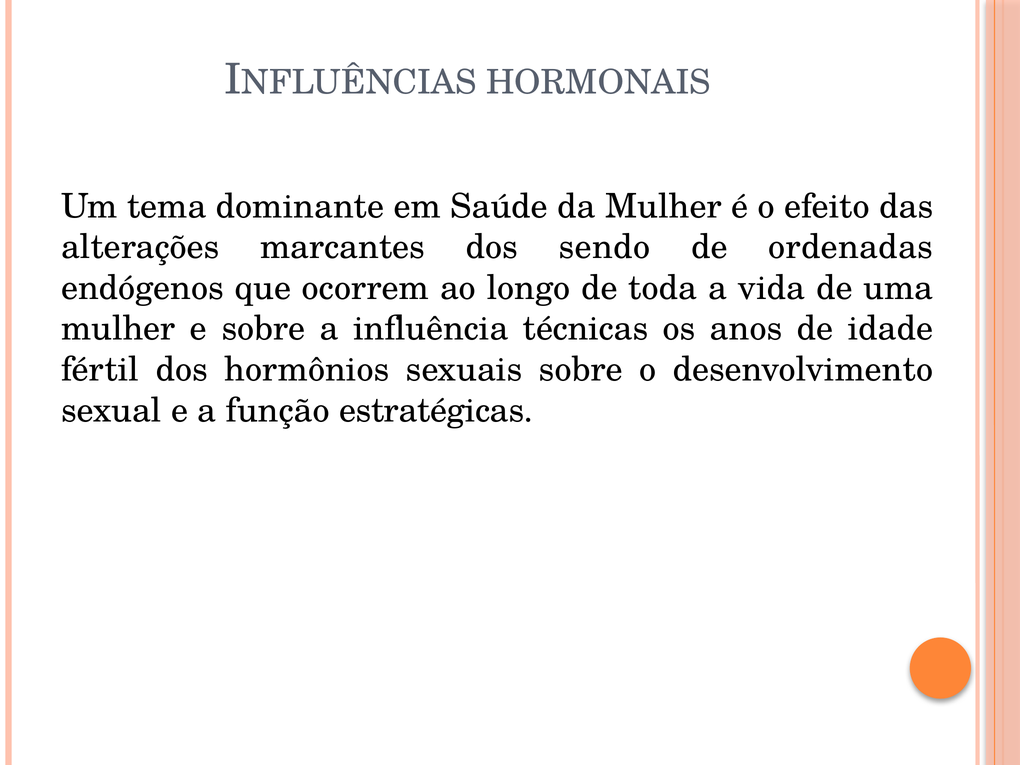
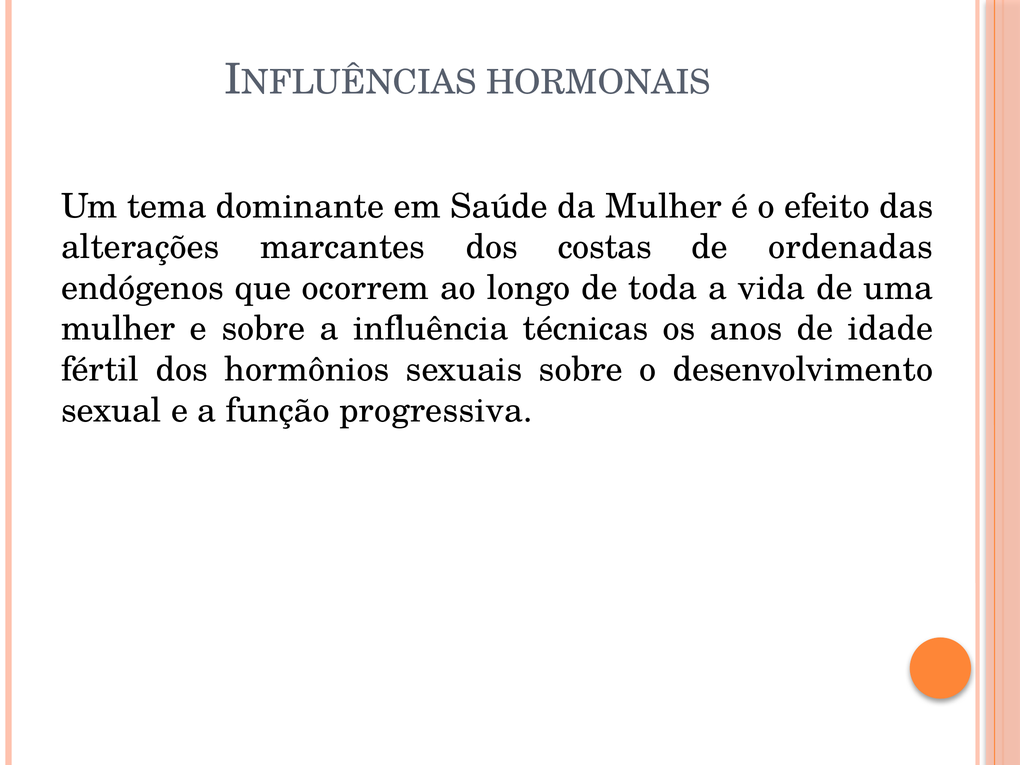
sendo: sendo -> costas
estratégicas: estratégicas -> progressiva
